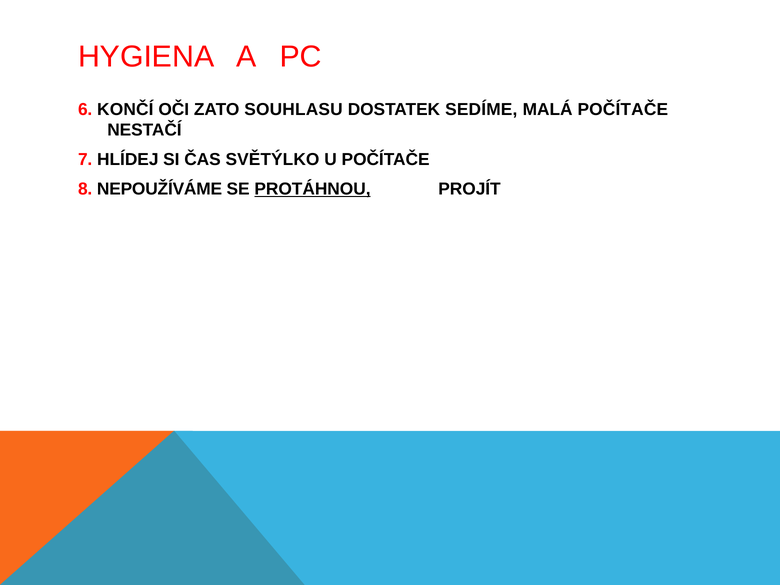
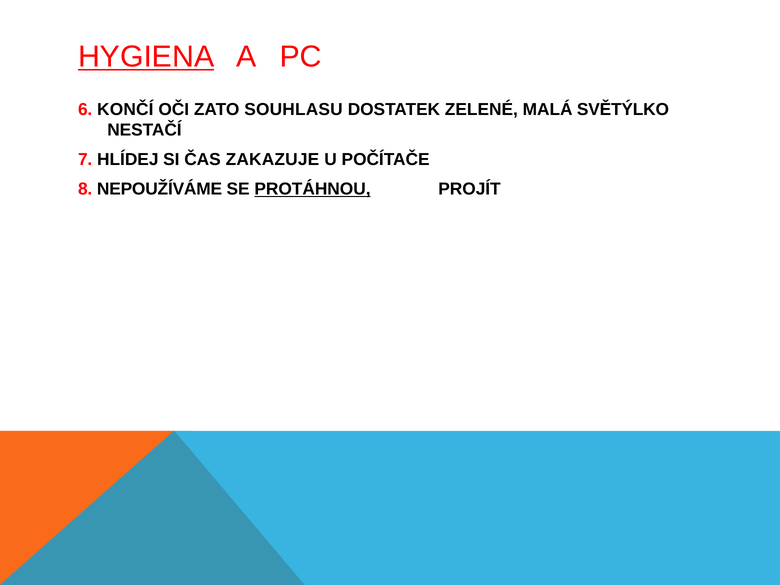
HYGIENA underline: none -> present
SEDÍME: SEDÍME -> ZELENÉ
MALÁ POČÍTAČE: POČÍTAČE -> SVĚTÝLKO
SVĚTÝLKO: SVĚTÝLKO -> ZAKAZUJE
